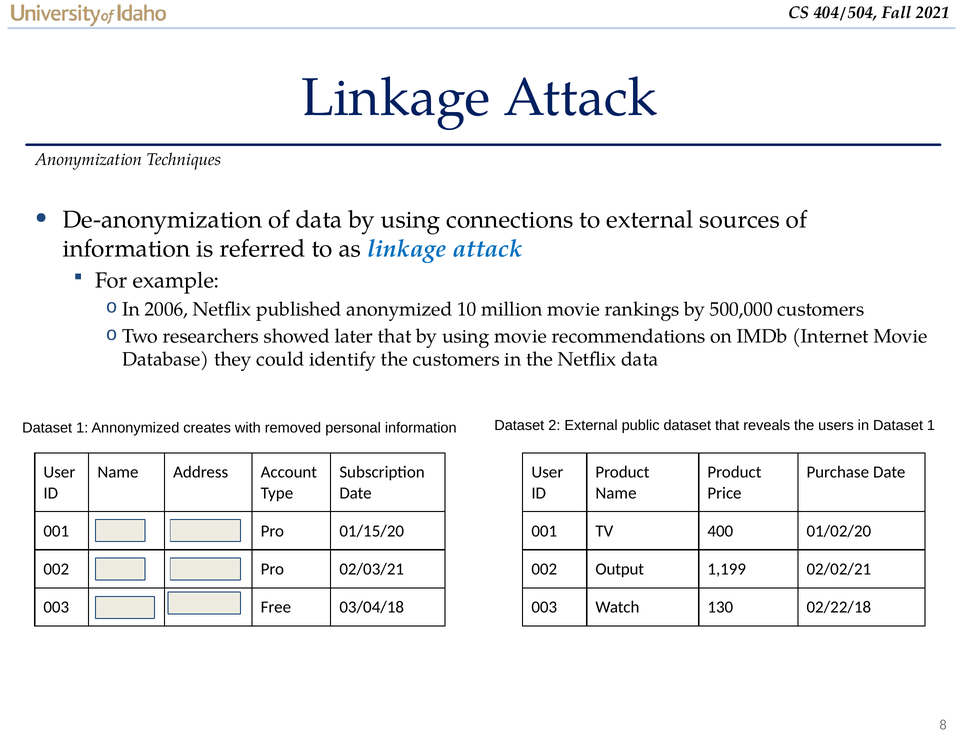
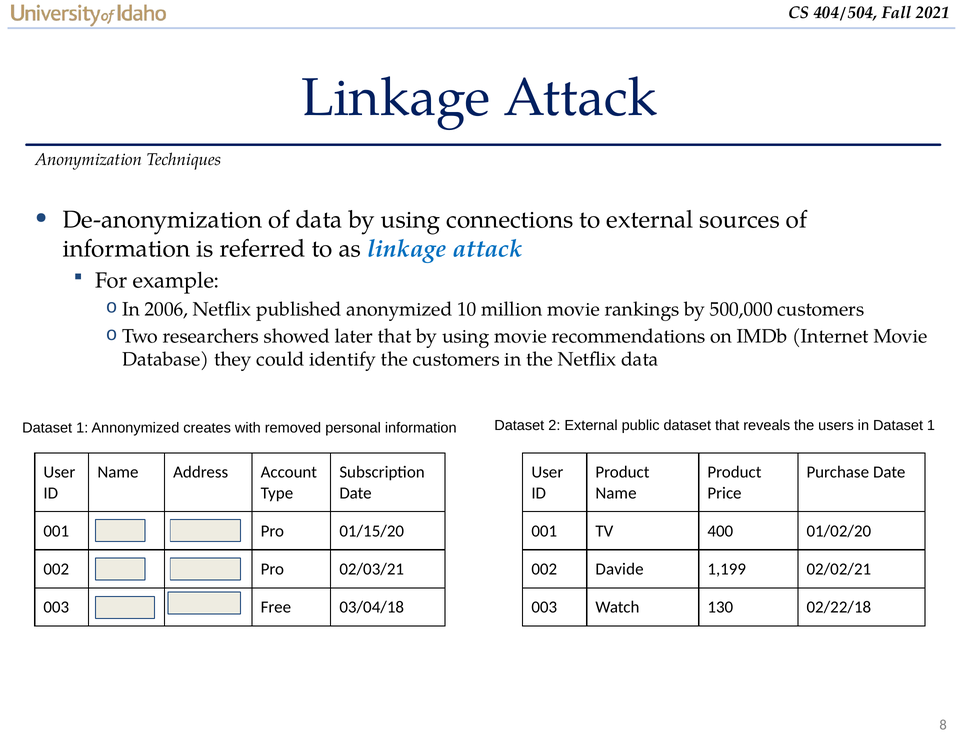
Output: Output -> Davide
